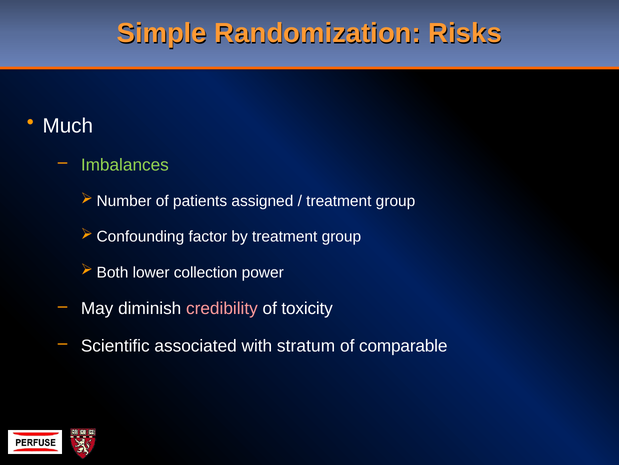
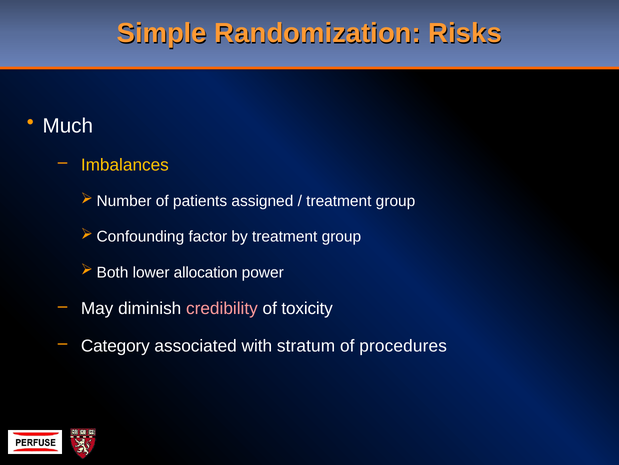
Imbalances colour: light green -> yellow
collection: collection -> allocation
Scientific: Scientific -> Category
comparable: comparable -> procedures
